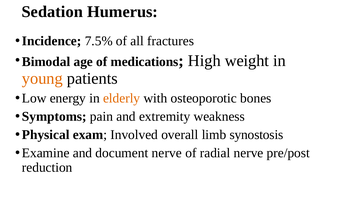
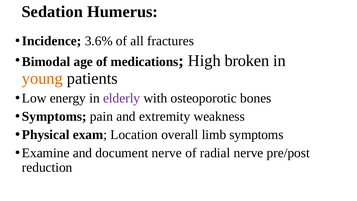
7.5%: 7.5% -> 3.6%
weight: weight -> broken
elderly colour: orange -> purple
Involved: Involved -> Location
limb synostosis: synostosis -> symptoms
